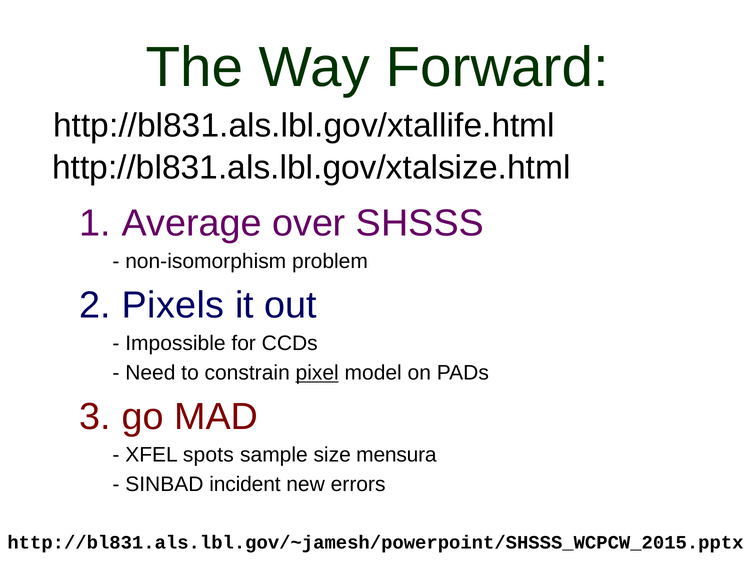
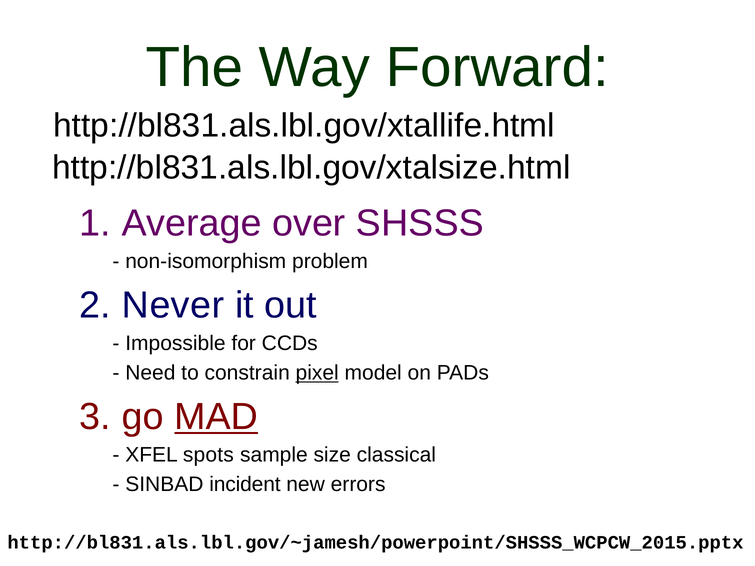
Pixels: Pixels -> Never
MAD underline: none -> present
mensura: mensura -> classical
